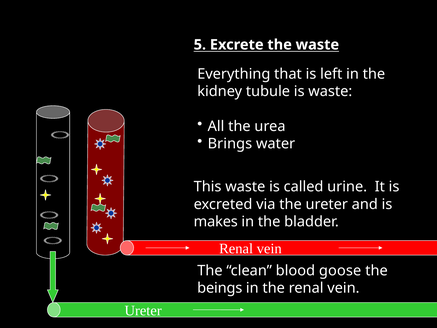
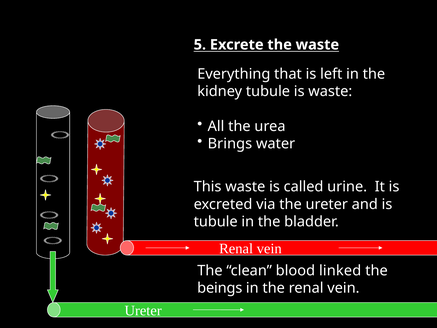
makes at (216, 222): makes -> tubule
goose: goose -> linked
